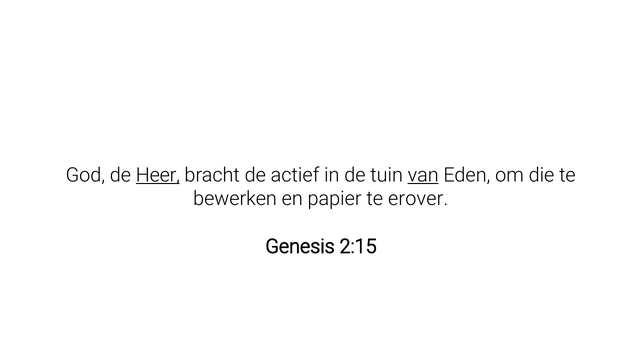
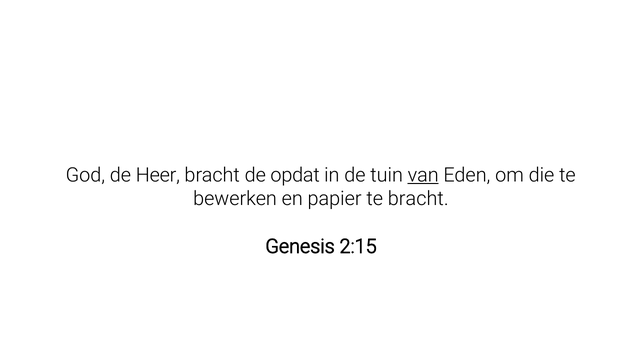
Heer underline: present -> none
actief: actief -> opdat
te erover: erover -> bracht
